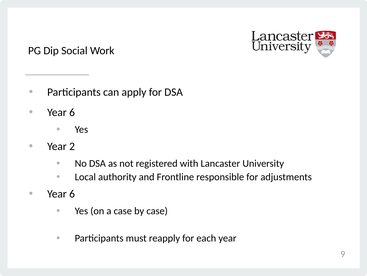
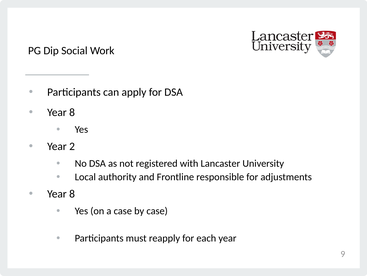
6 at (72, 112): 6 -> 8
6 at (72, 193): 6 -> 8
